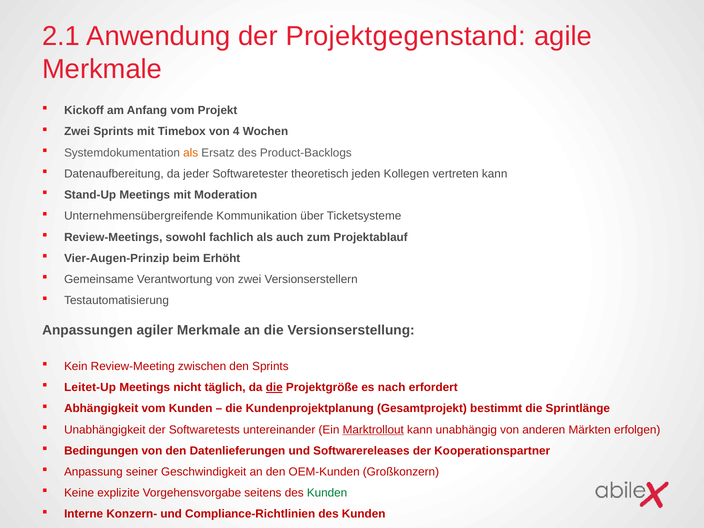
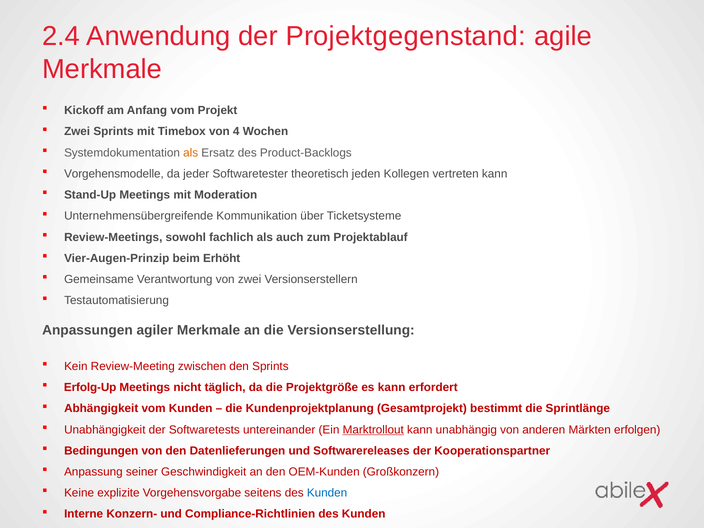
2.1: 2.1 -> 2.4
Datenaufbereitung: Datenaufbereitung -> Vorgehensmodelle
Leitet-Up: Leitet-Up -> Erfolg-Up
die at (274, 387) underline: present -> none
es nach: nach -> kann
Kunden at (327, 493) colour: green -> blue
